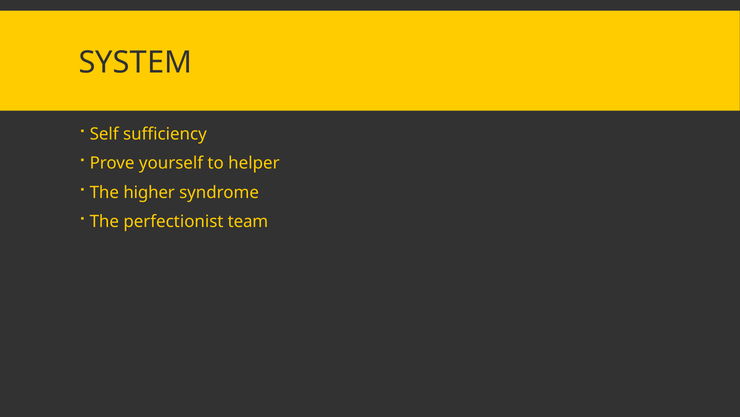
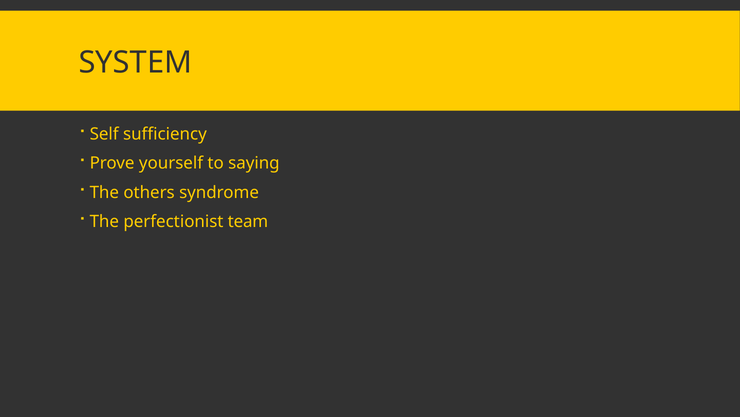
helper: helper -> saying
higher: higher -> others
